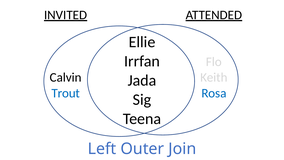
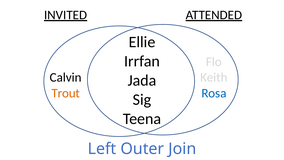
Trout colour: blue -> orange
